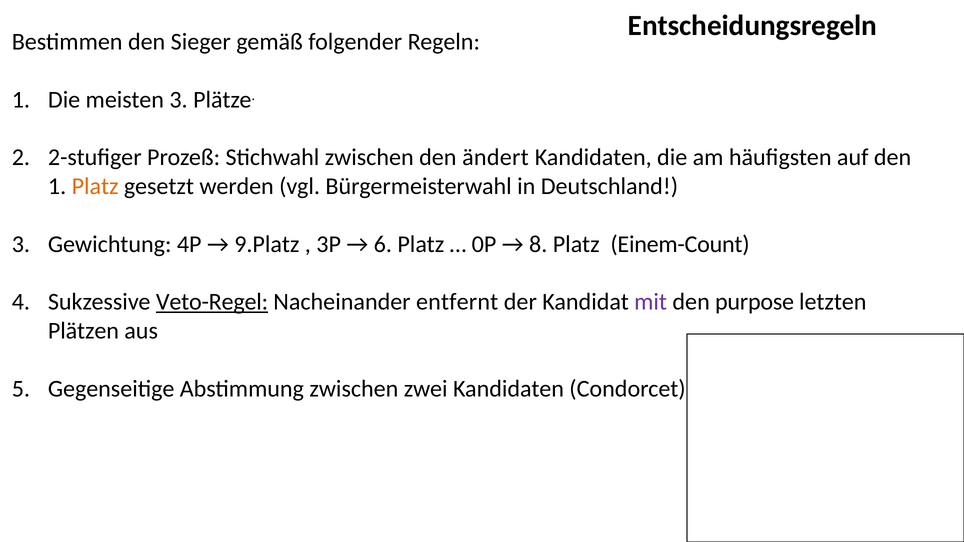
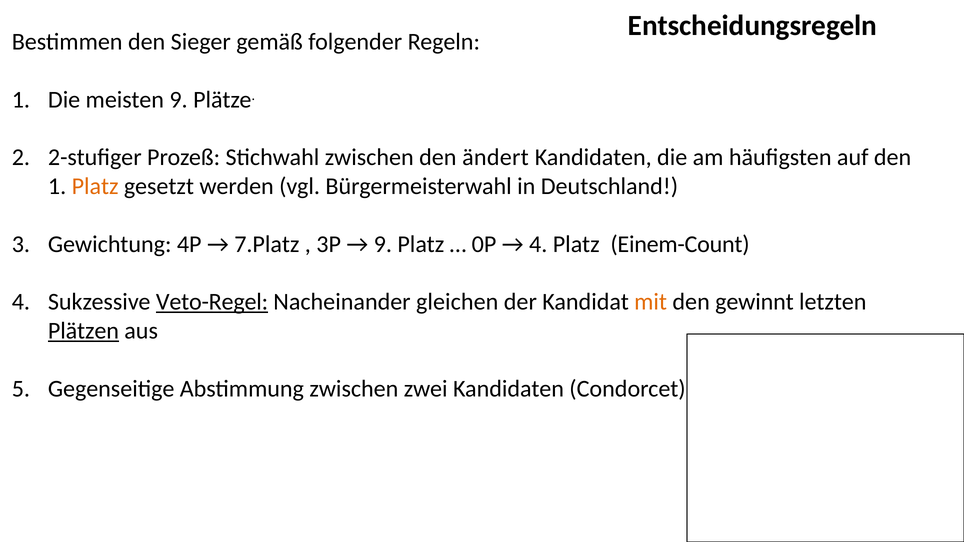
meisten 3: 3 -> 9
9.Platz: 9.Platz -> 7.Platz
6 at (383, 244): 6 -> 9
8 at (538, 244): 8 -> 4
entfernt: entfernt -> gleichen
mit colour: purple -> orange
purpose: purpose -> gewinnt
Plätzen underline: none -> present
